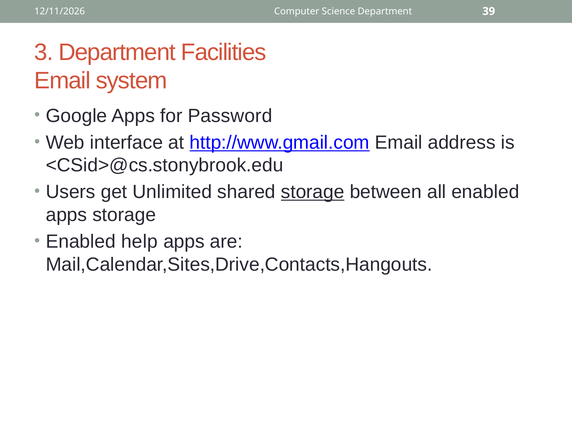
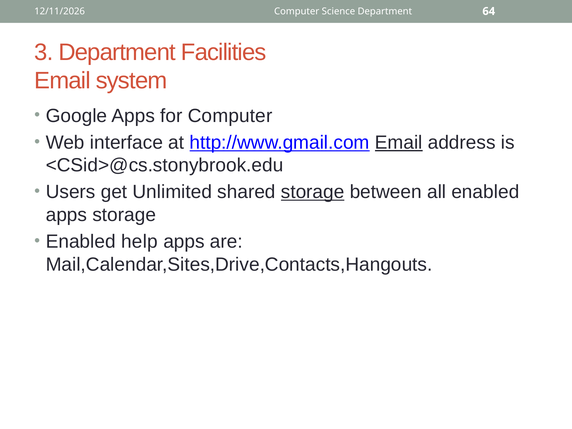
39: 39 -> 64
for Password: Password -> Computer
Email at (399, 142) underline: none -> present
